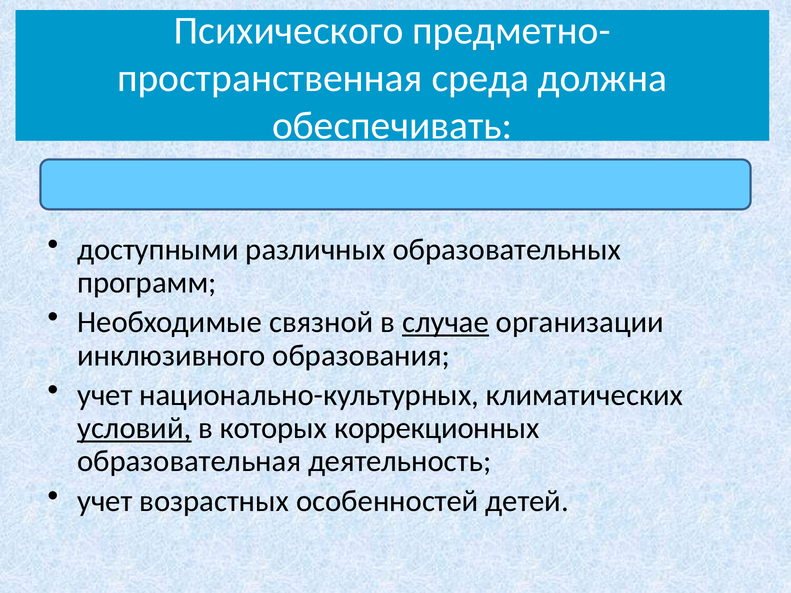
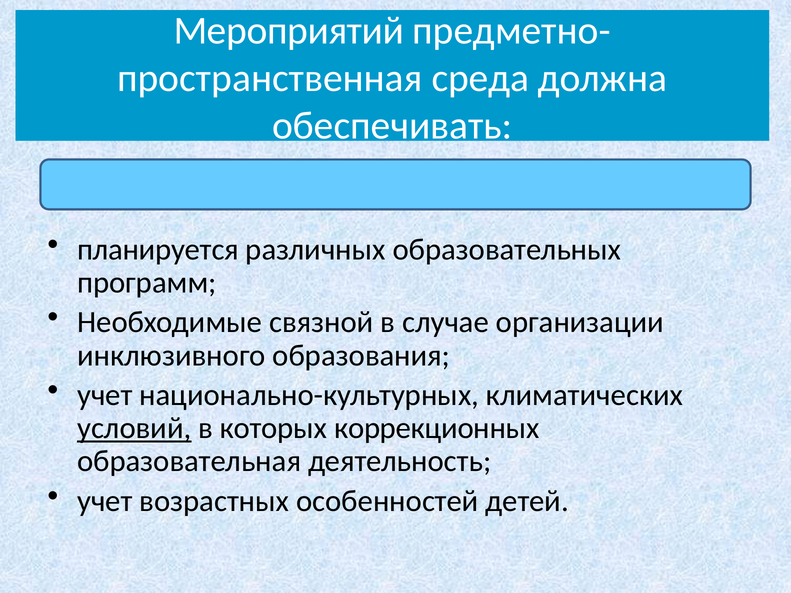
Психического: Психического -> Мероприятий
доступными: доступными -> планируется
случае underline: present -> none
